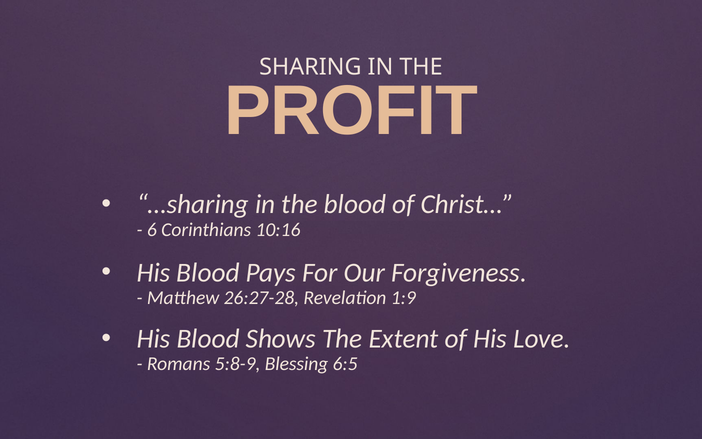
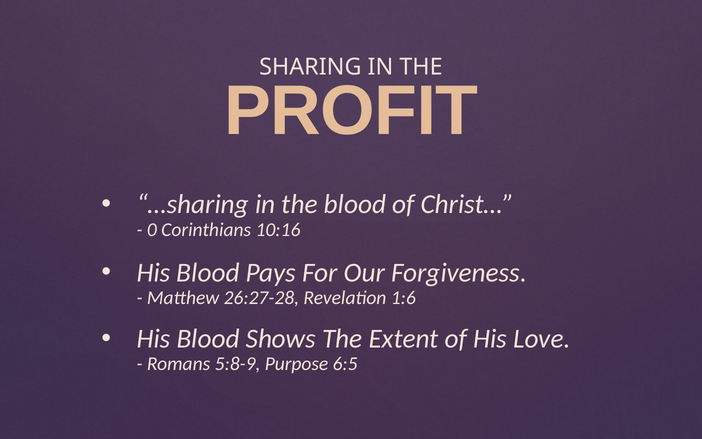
6: 6 -> 0
1:9: 1:9 -> 1:6
Blessing: Blessing -> Purpose
